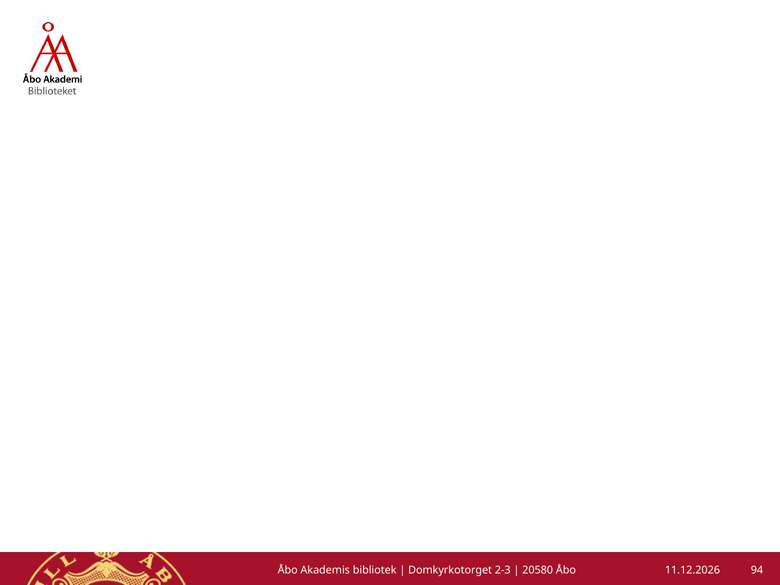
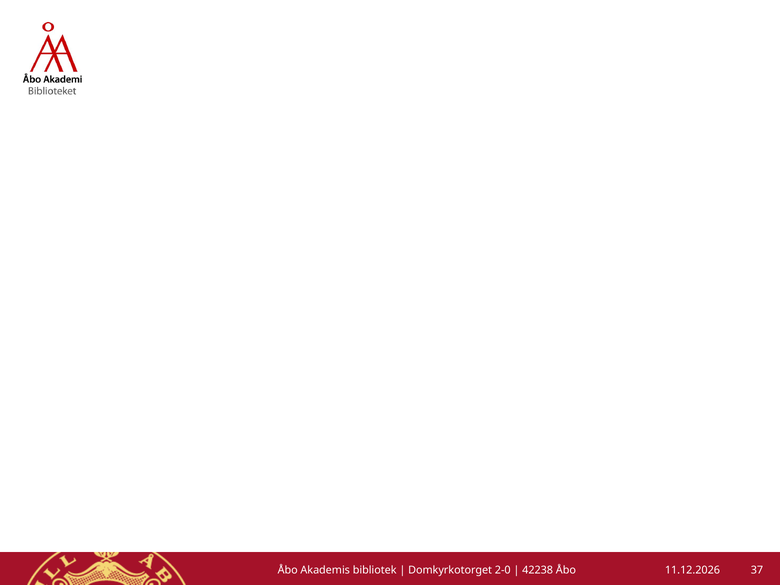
2-3: 2-3 -> 2-0
20580: 20580 -> 42238
94: 94 -> 37
